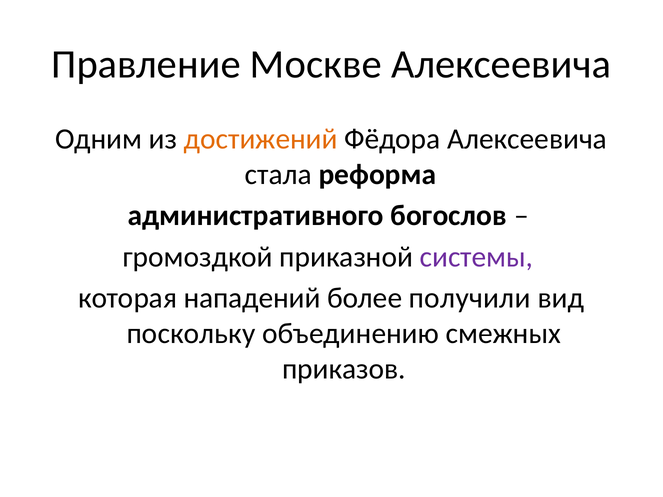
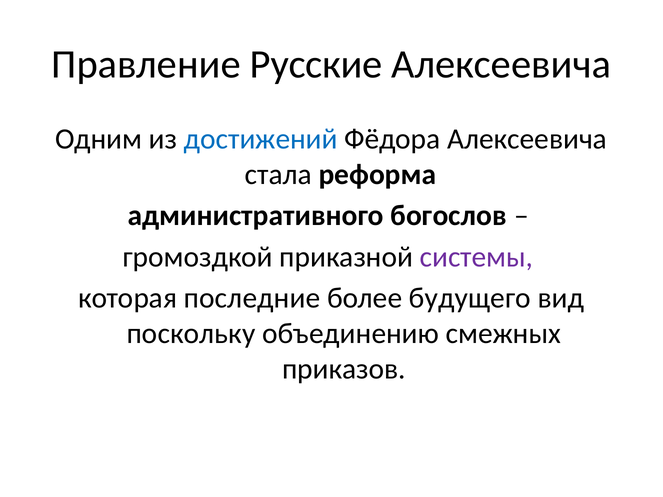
Москве: Москве -> Русские
достижений colour: orange -> blue
нападений: нападений -> последние
получили: получили -> будущего
